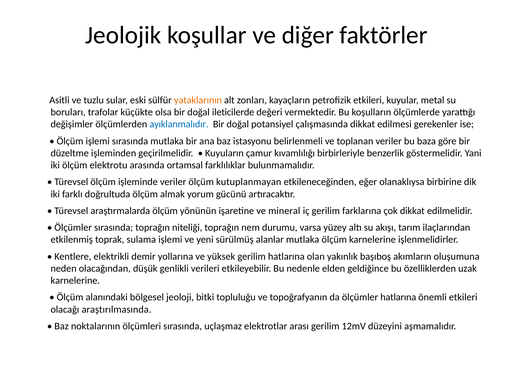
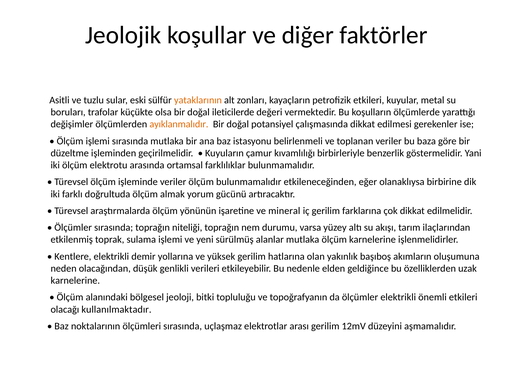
ayıklanmalıdır colour: blue -> orange
ölçüm kutuplanmayan: kutuplanmayan -> bulunmamalıdır
ölçümler hatlarına: hatlarına -> elektrikli
araştırılmasında: araştırılmasında -> kullanılmaktadır
